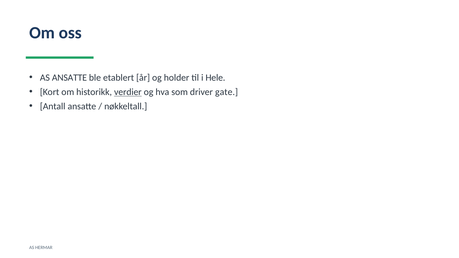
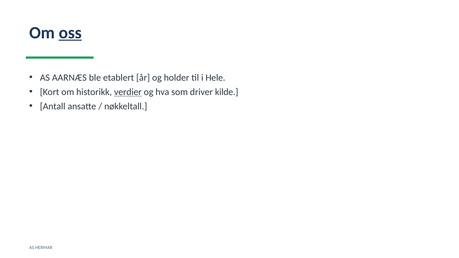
oss underline: none -> present
AS ANSATTE: ANSATTE -> AARNÆS
gate: gate -> kilde
